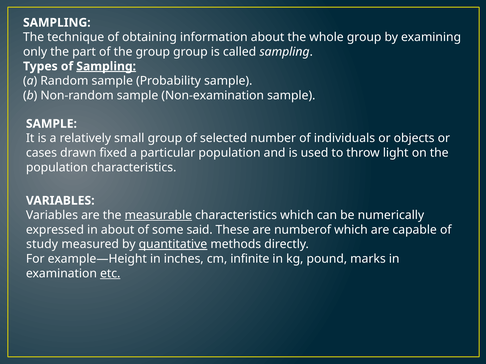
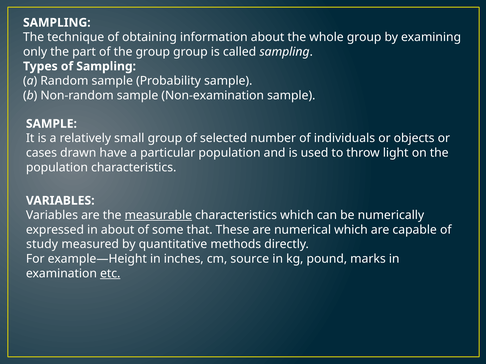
Sampling at (106, 66) underline: present -> none
fixed: fixed -> have
said: said -> that
numberof: numberof -> numerical
quantitative underline: present -> none
infinite: infinite -> source
